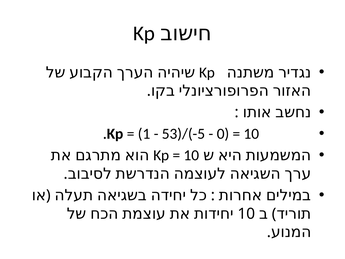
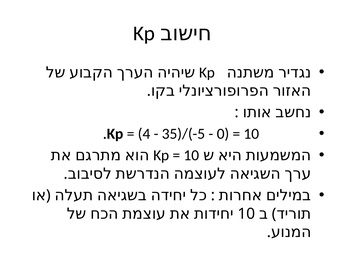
1: 1 -> 4
53)/(-5: 53)/(-5 -> 35)/(-5
